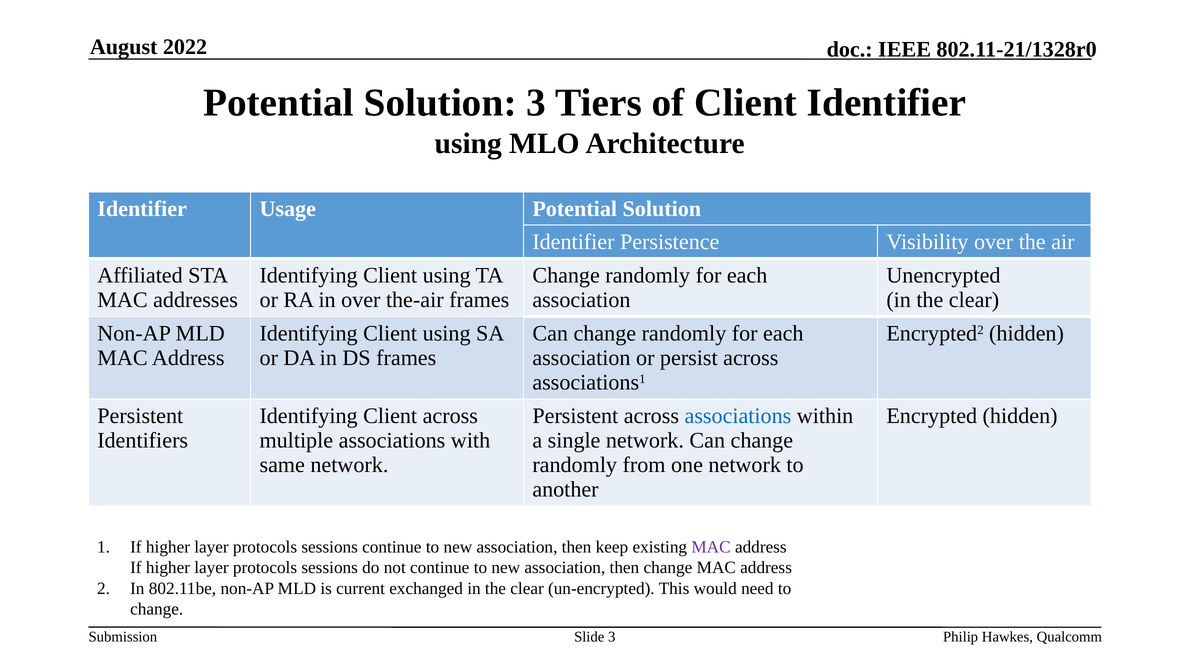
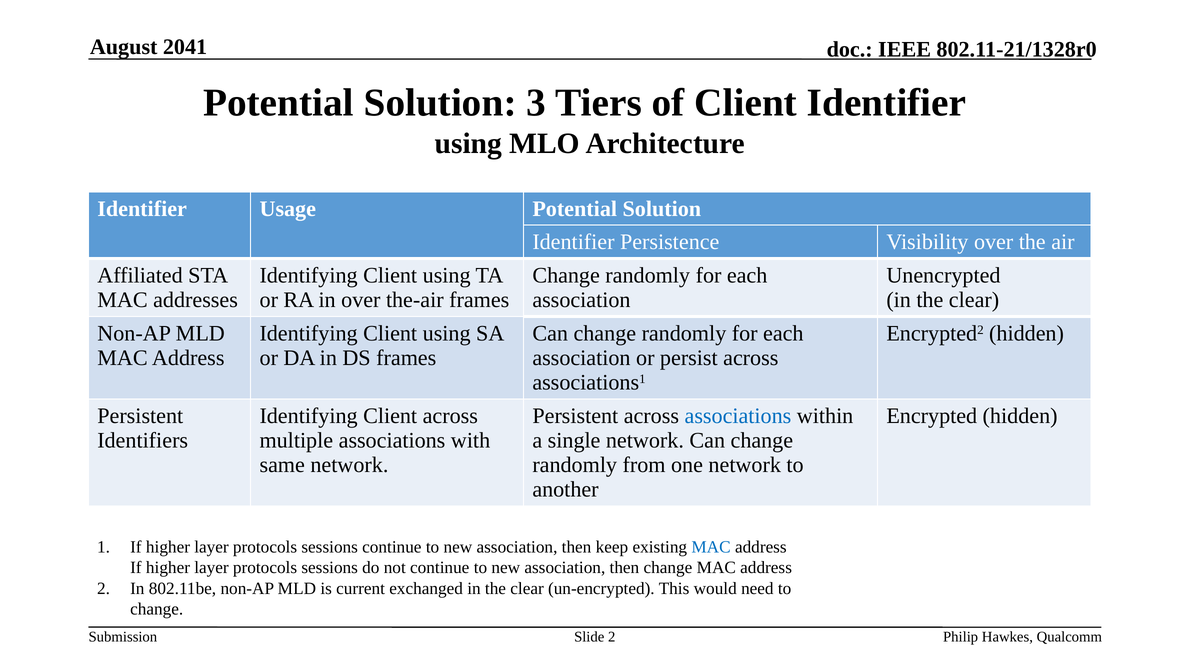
2022: 2022 -> 2041
MAC at (711, 547) colour: purple -> blue
Slide 3: 3 -> 2
